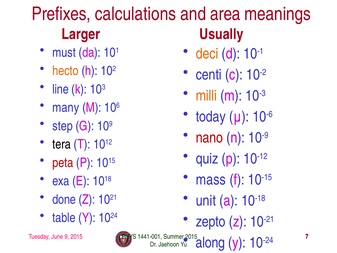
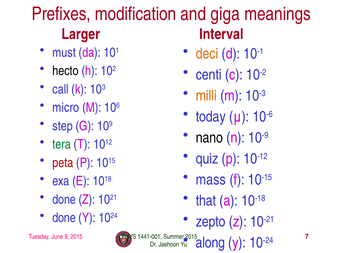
calculations: calculations -> modification
area: area -> giga
Usually: Usually -> Interval
hecto colour: orange -> black
line: line -> call
many: many -> micro
nano colour: red -> black
tera colour: black -> green
unit: unit -> that
table at (64, 218): table -> done
